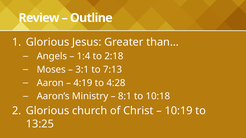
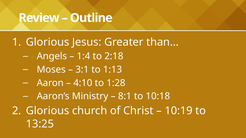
7:13: 7:13 -> 1:13
4:19: 4:19 -> 4:10
4:28: 4:28 -> 1:28
